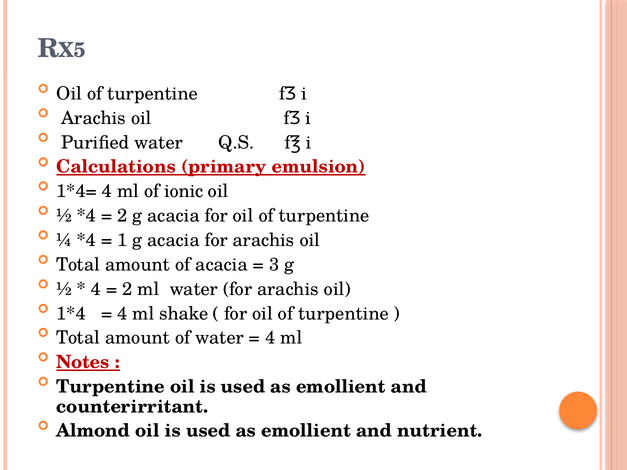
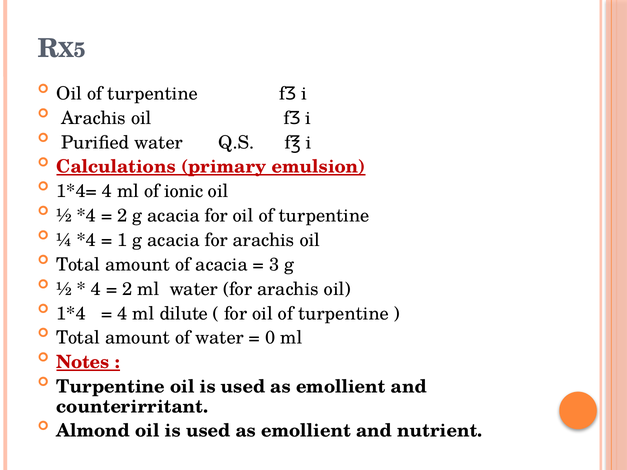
shake: shake -> dilute
4 at (270, 338): 4 -> 0
